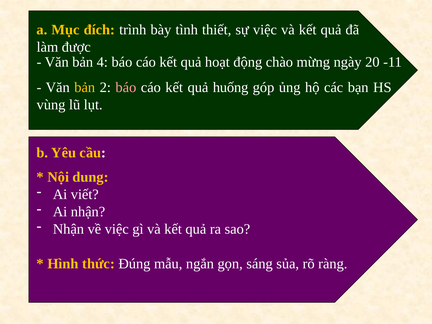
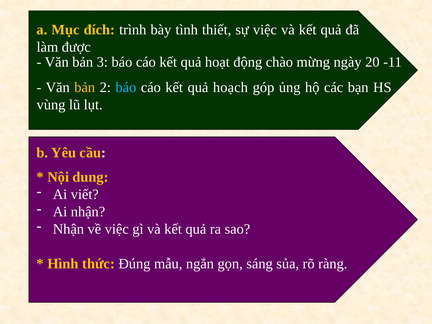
4: 4 -> 3
báo at (126, 87) colour: pink -> light blue
huống: huống -> hoạch
